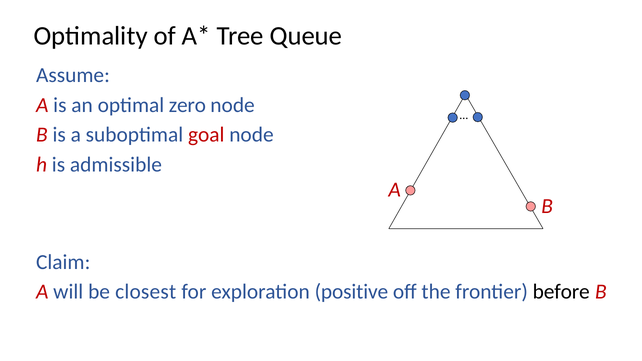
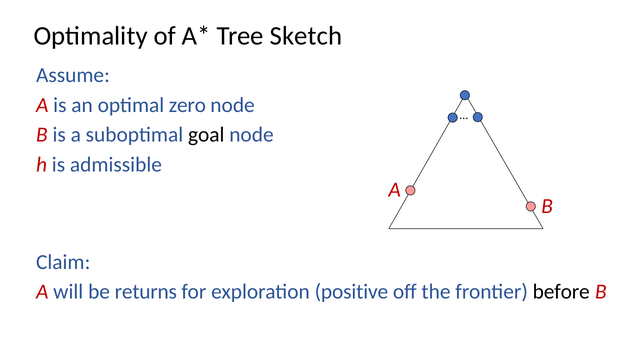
Queue: Queue -> Sketch
goal colour: red -> black
closest: closest -> returns
